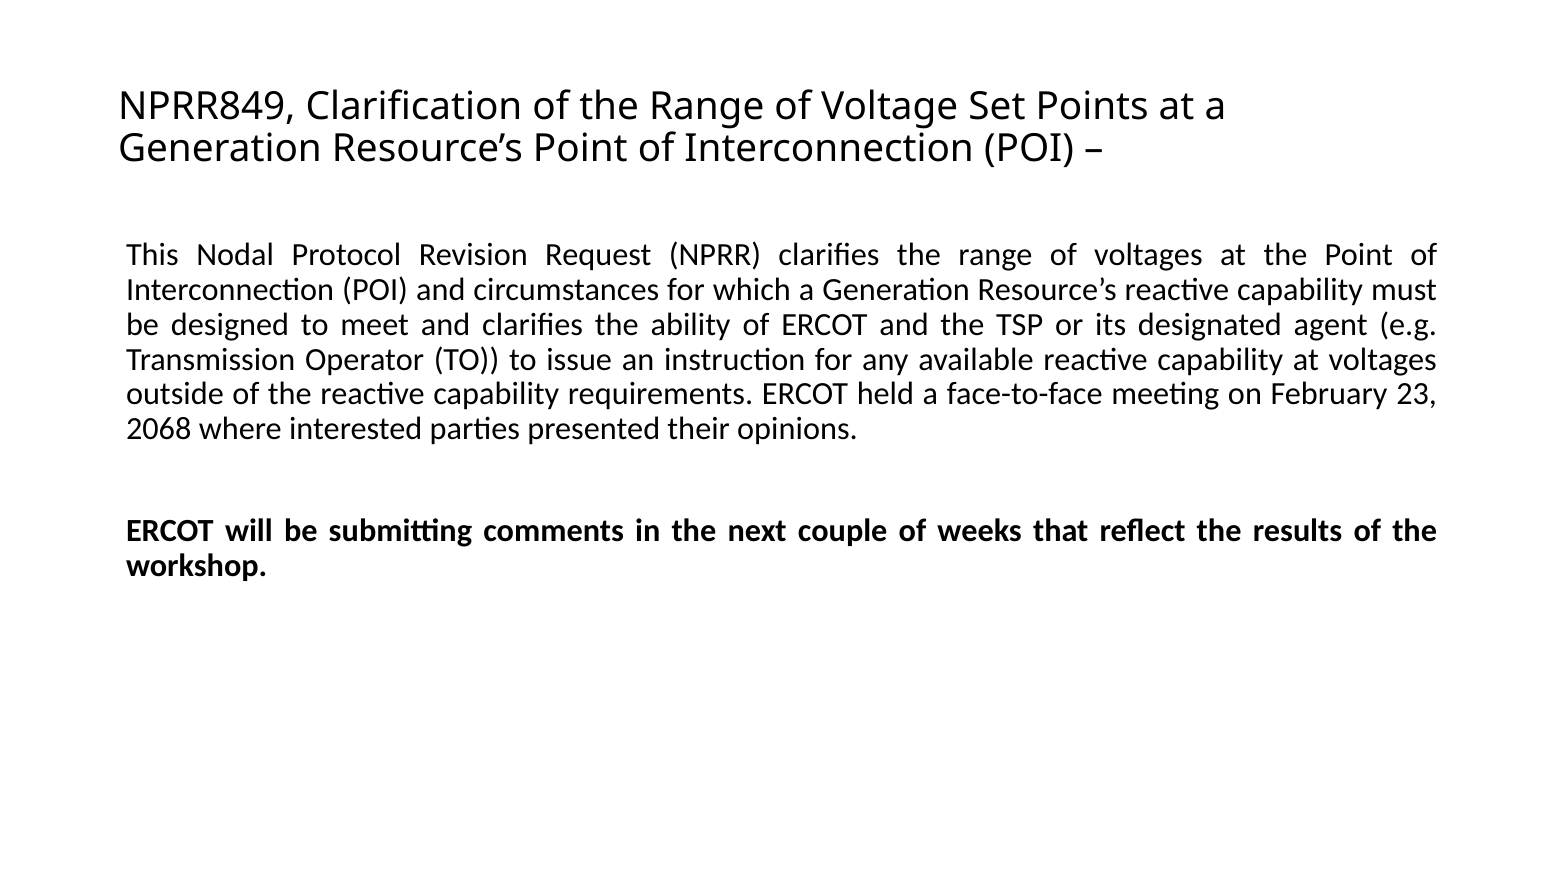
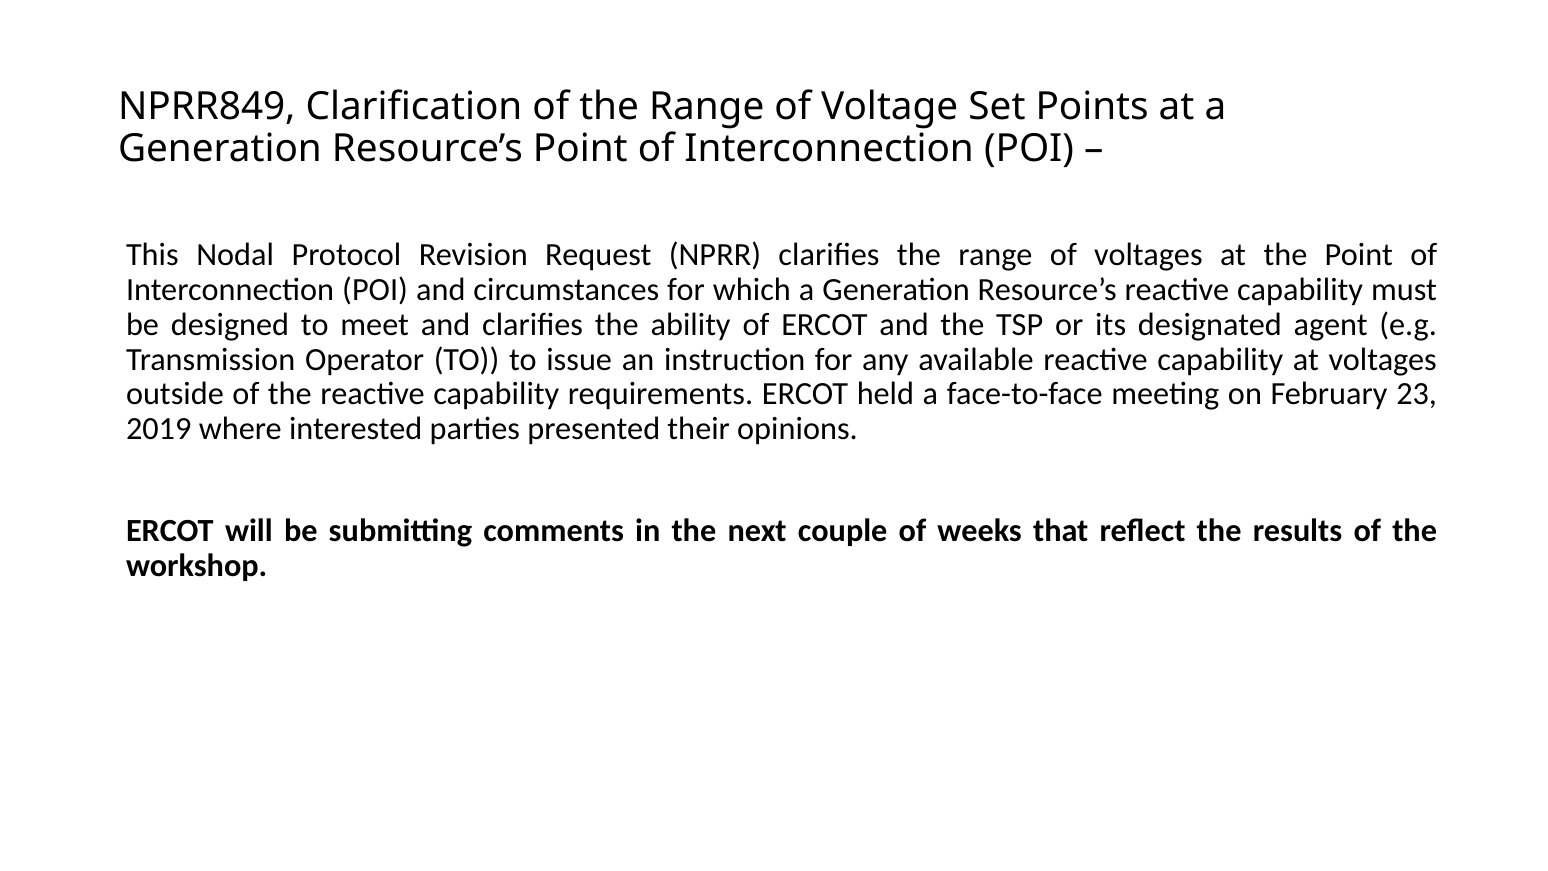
2068: 2068 -> 2019
